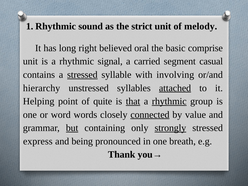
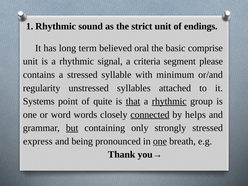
melody: melody -> endings
right: right -> term
carried: carried -> criteria
casual: casual -> please
stressed at (82, 75) underline: present -> none
involving: involving -> minimum
hierarchy: hierarchy -> regularity
attached underline: present -> none
Helping: Helping -> Systems
value: value -> helps
strongly underline: present -> none
one at (160, 141) underline: none -> present
